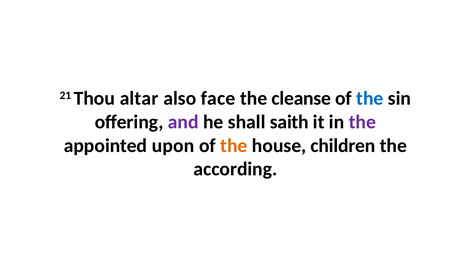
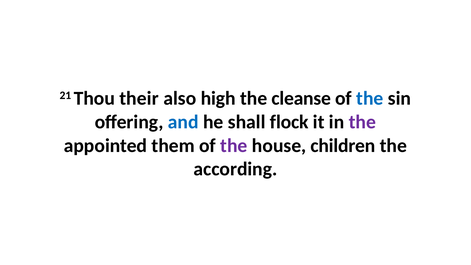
altar: altar -> their
face: face -> high
and colour: purple -> blue
saith: saith -> flock
upon: upon -> them
the at (234, 146) colour: orange -> purple
